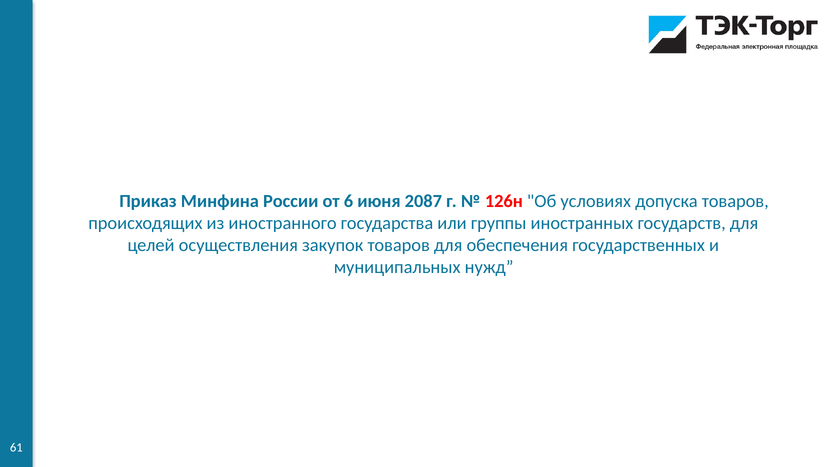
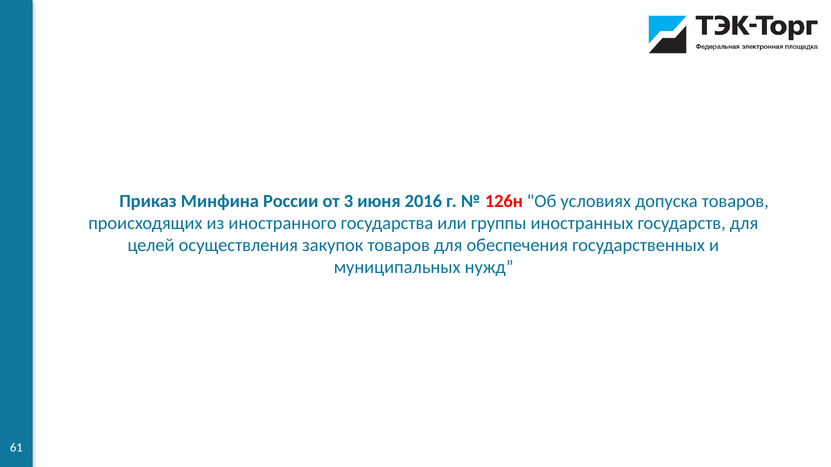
6: 6 -> 3
2087: 2087 -> 2016
